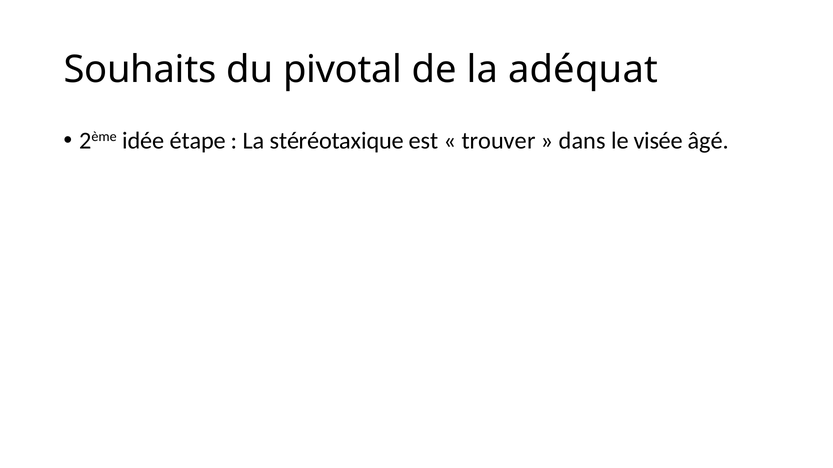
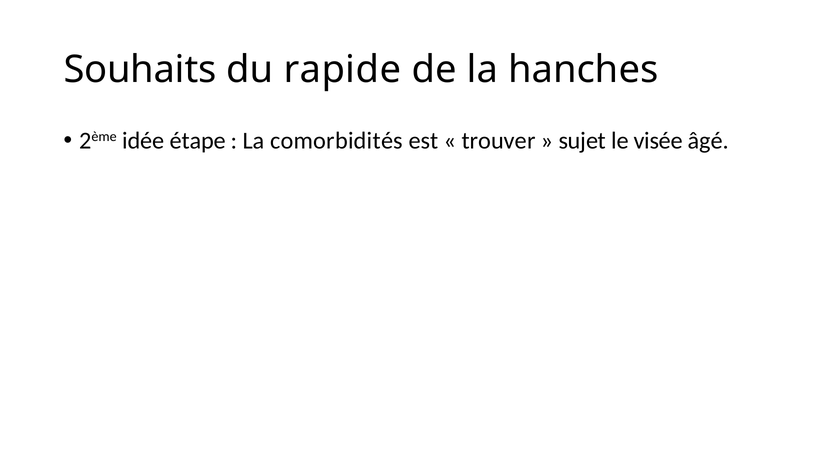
pivotal: pivotal -> rapide
adéquat: adéquat -> hanches
stéréotaxique: stéréotaxique -> comorbidités
dans: dans -> sujet
